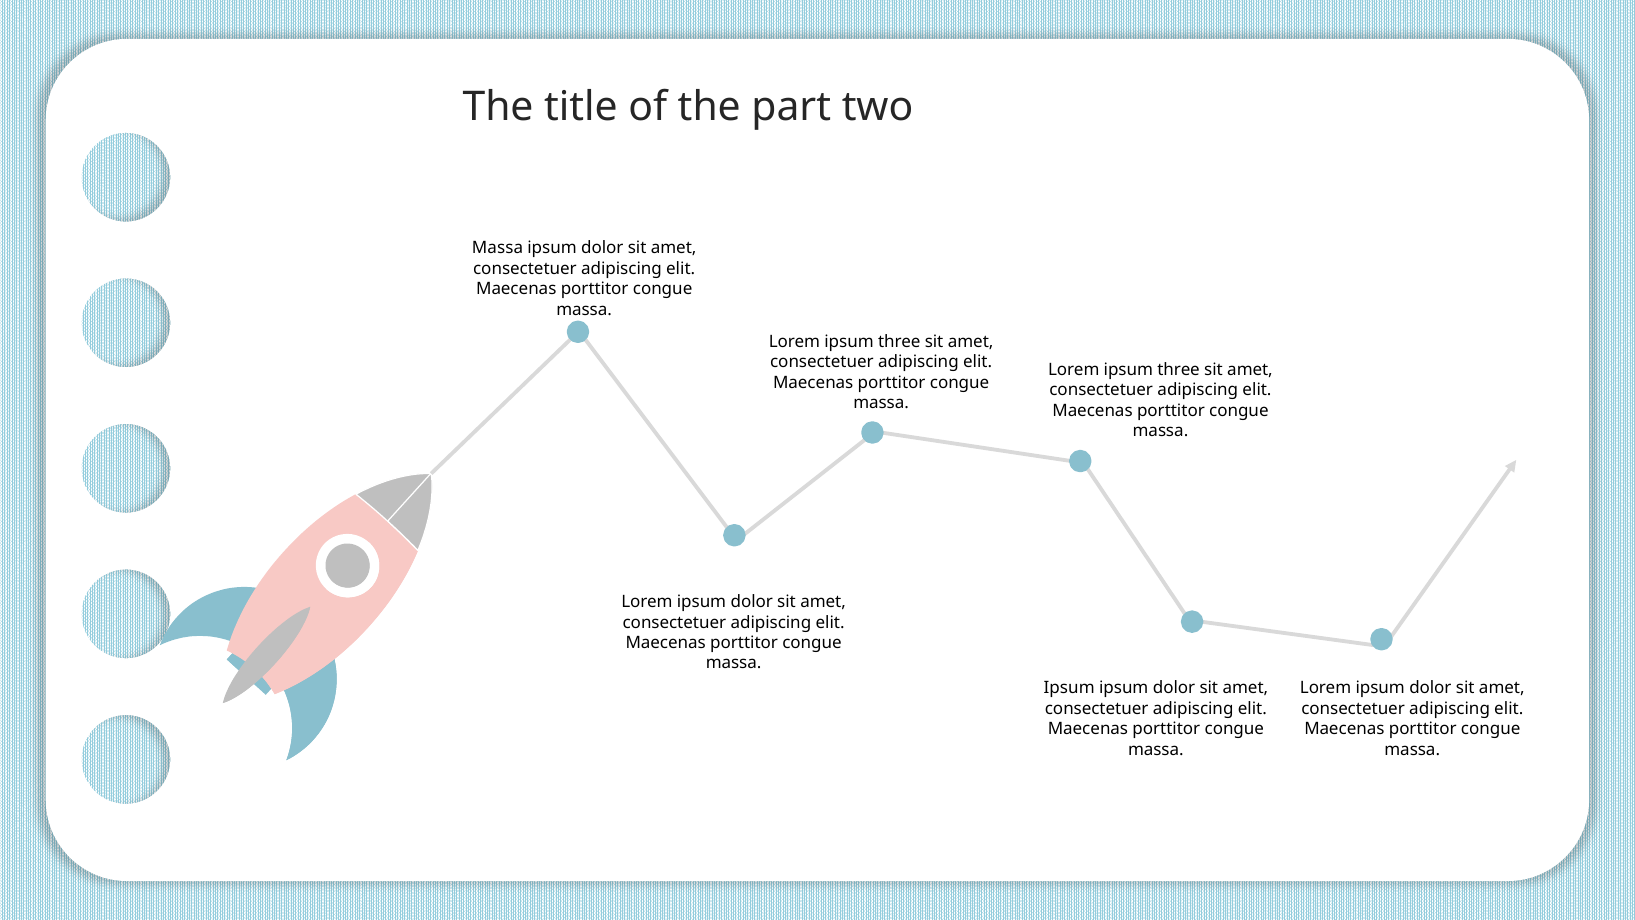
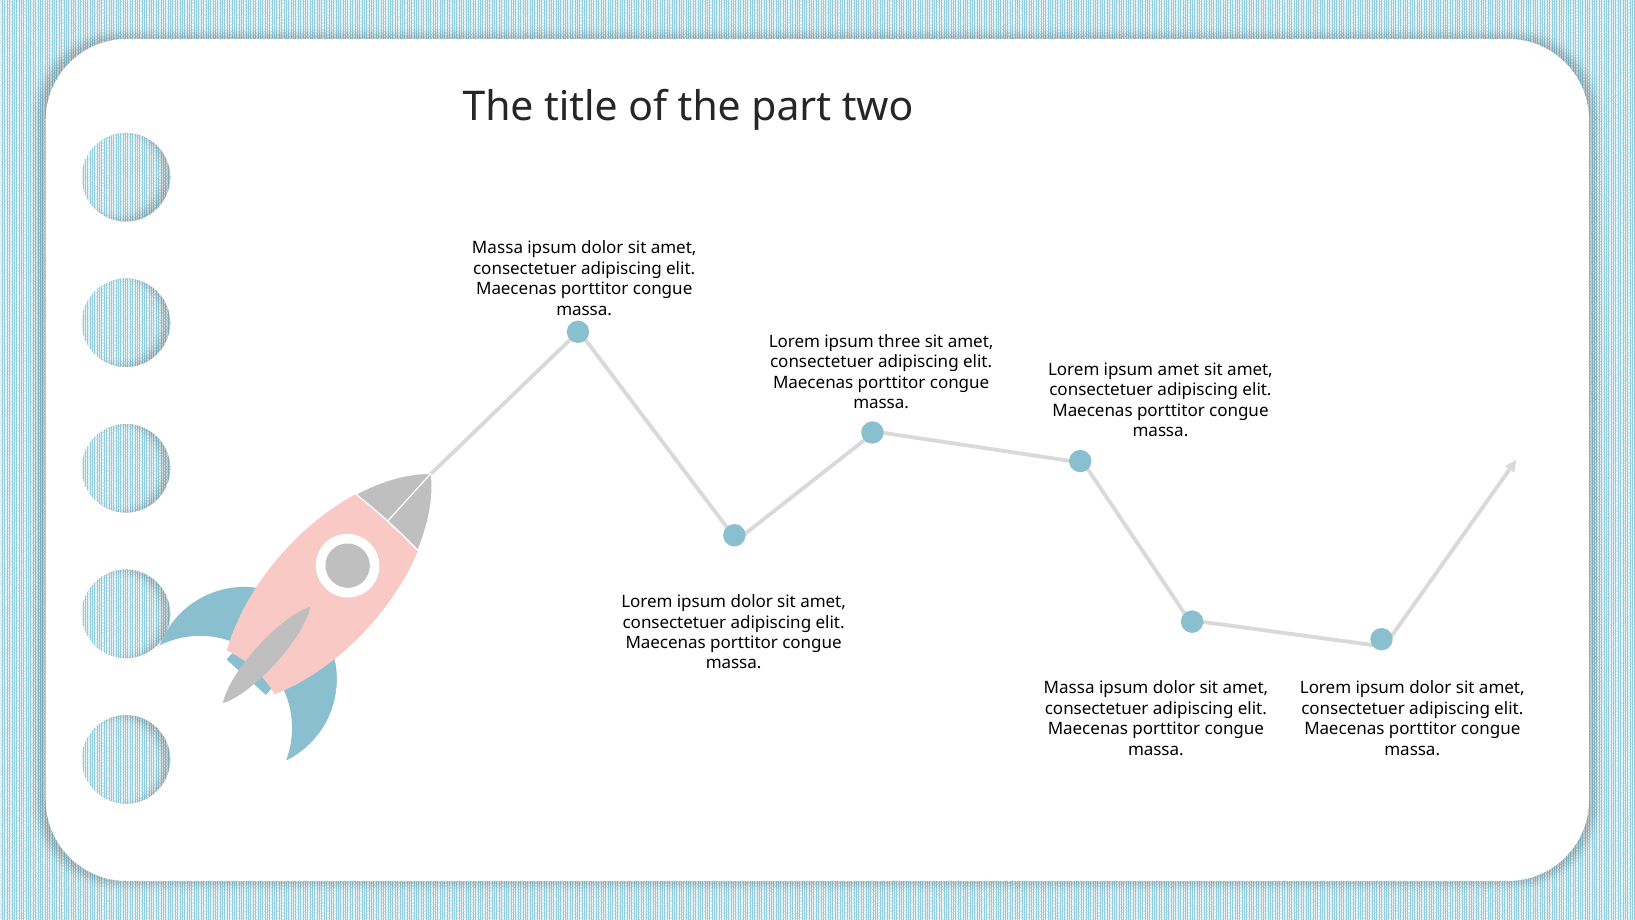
three at (1179, 369): three -> amet
Ipsum at (1069, 688): Ipsum -> Massa
